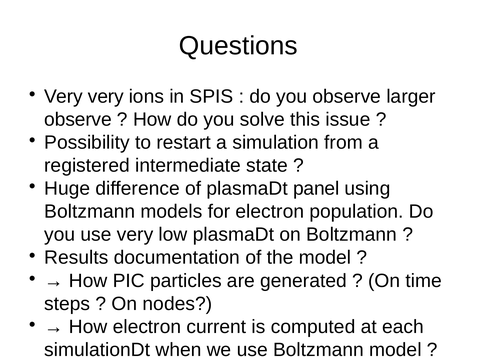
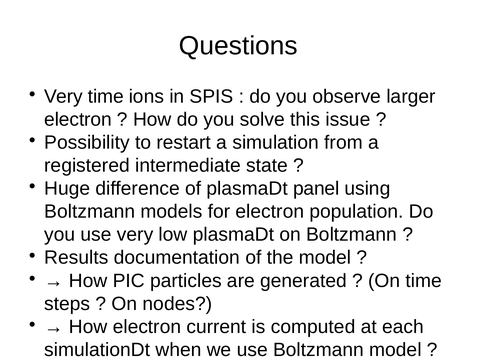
Very very: very -> time
observe at (78, 120): observe -> electron
